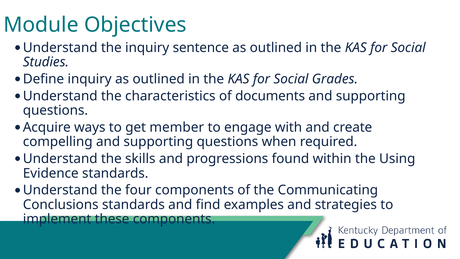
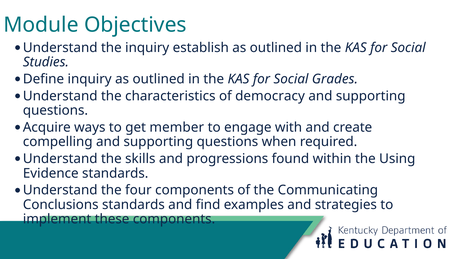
sentence: sentence -> establish
documents: documents -> democracy
